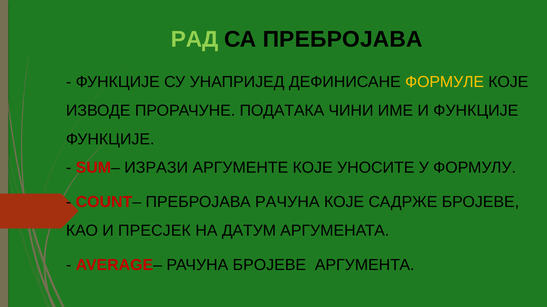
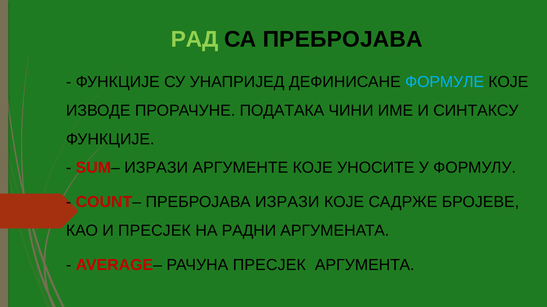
ФОРМУЛЕ colour: yellow -> light blue
И ФУНКЦИЈЕ: ФУНКЦИЈЕ -> СИНТАКСУ
ПРЕБРОЈАВА РАЧУНА: РАЧУНА -> ИЗРАЗИ
ДАТУМ: ДАТУМ -> РАДНИ
РАЧУНА БРОЈЕВЕ: БРОЈЕВЕ -> ПРЕСЈЕК
